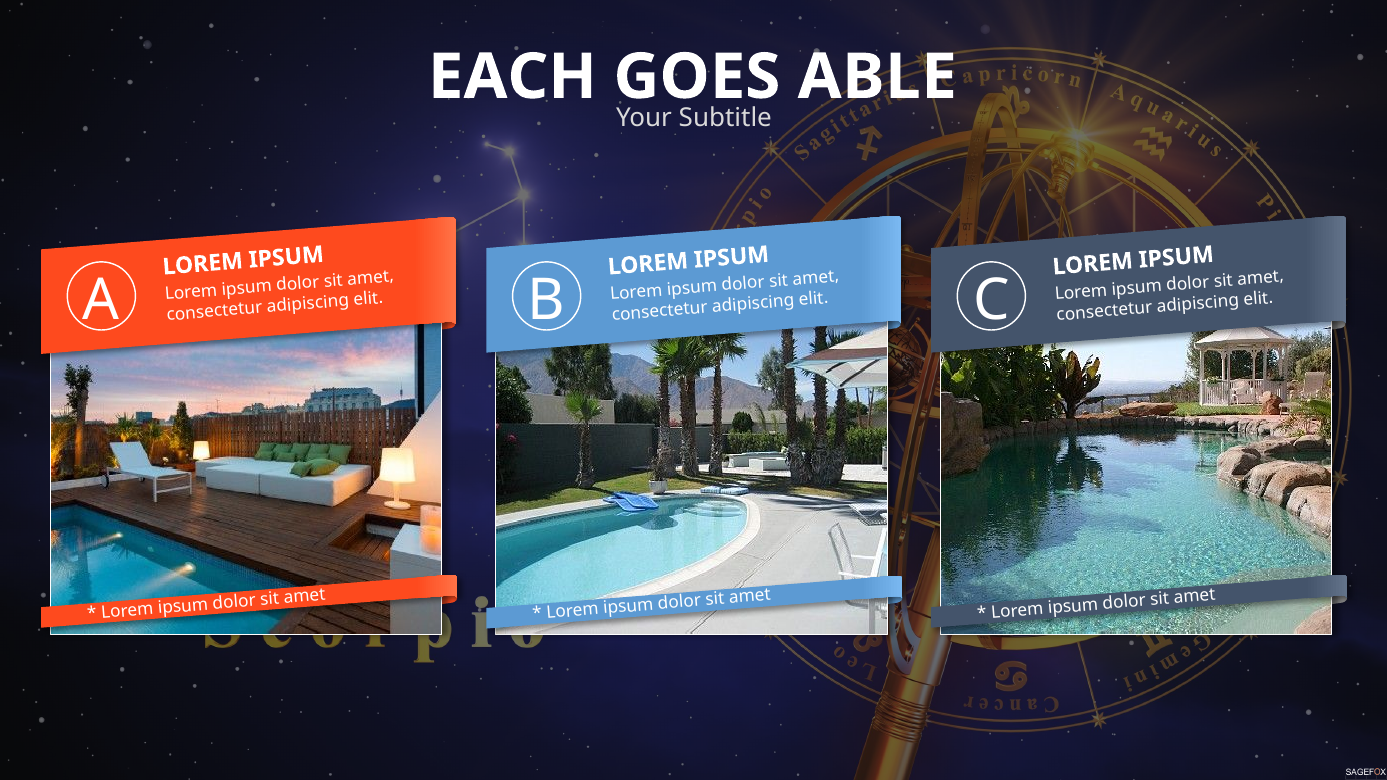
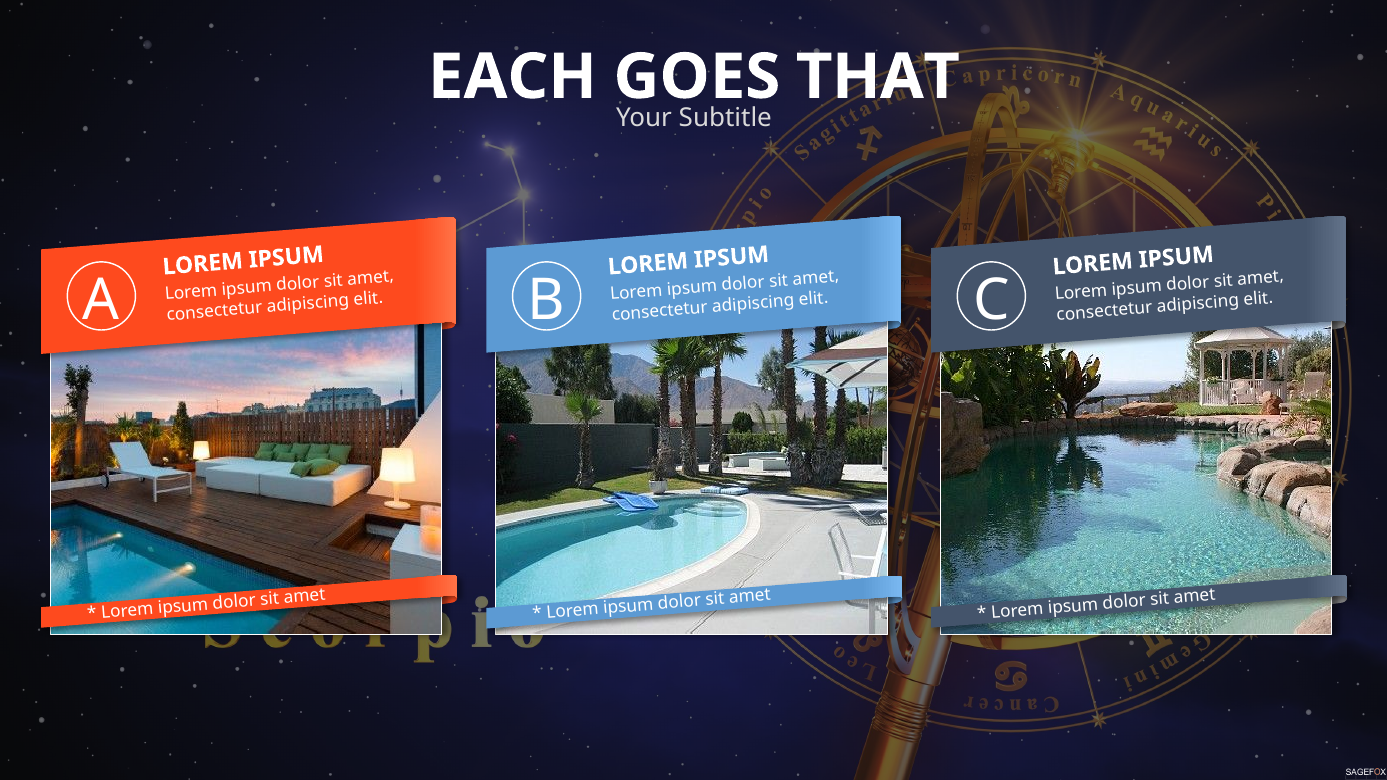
ABLE: ABLE -> THAT
